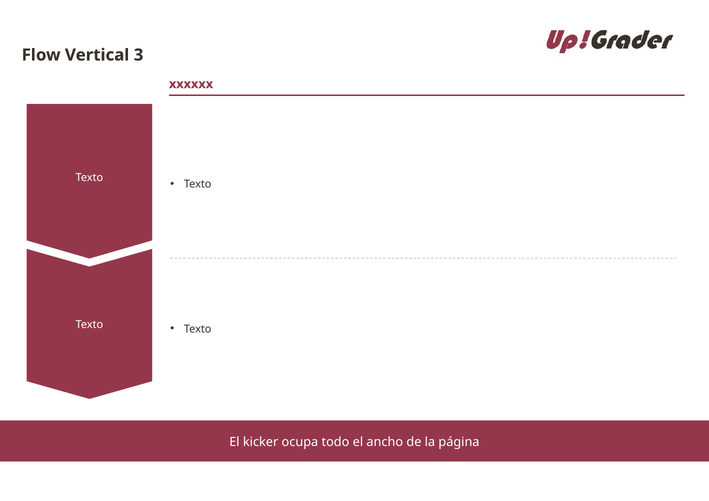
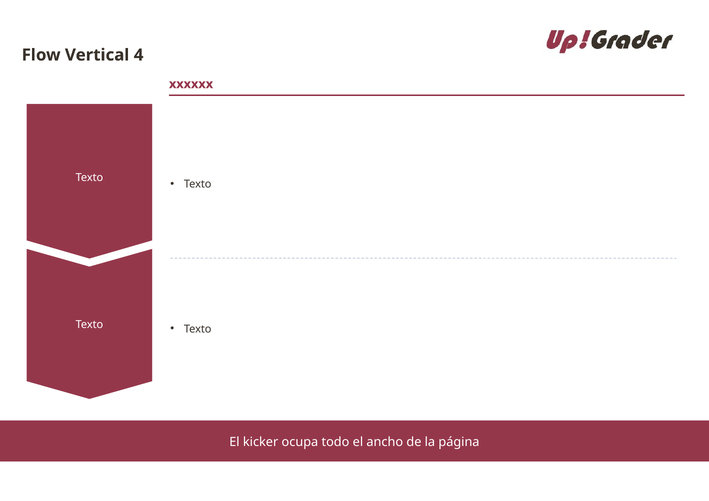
3: 3 -> 4
